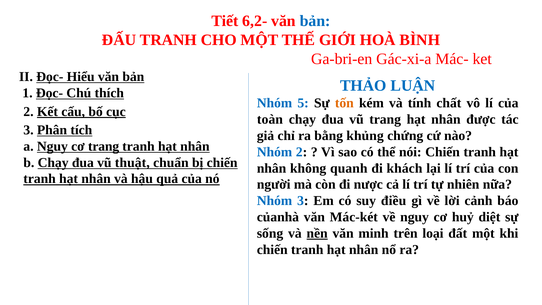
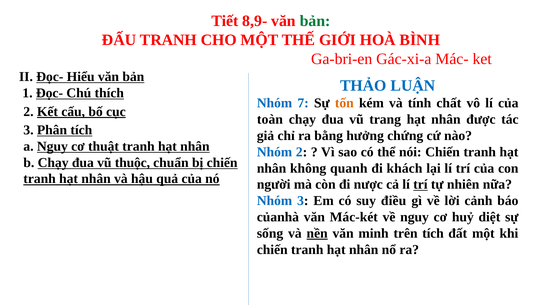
6,2-: 6,2- -> 8,9-
bản at (315, 21) colour: blue -> green
5: 5 -> 7
khủng: khủng -> hưởng
cơ trang: trang -> thuật
thuật: thuật -> thuộc
trí at (420, 184) underline: none -> present
trên loại: loại -> tích
